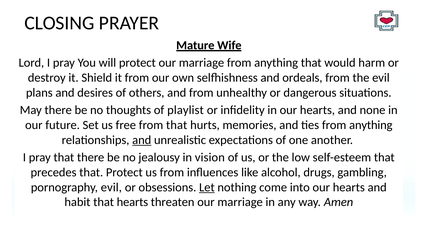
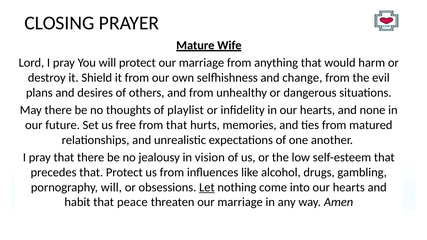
ordeals: ordeals -> change
ties from anything: anything -> matured
and at (142, 140) underline: present -> none
pornography evil: evil -> will
that hearts: hearts -> peace
